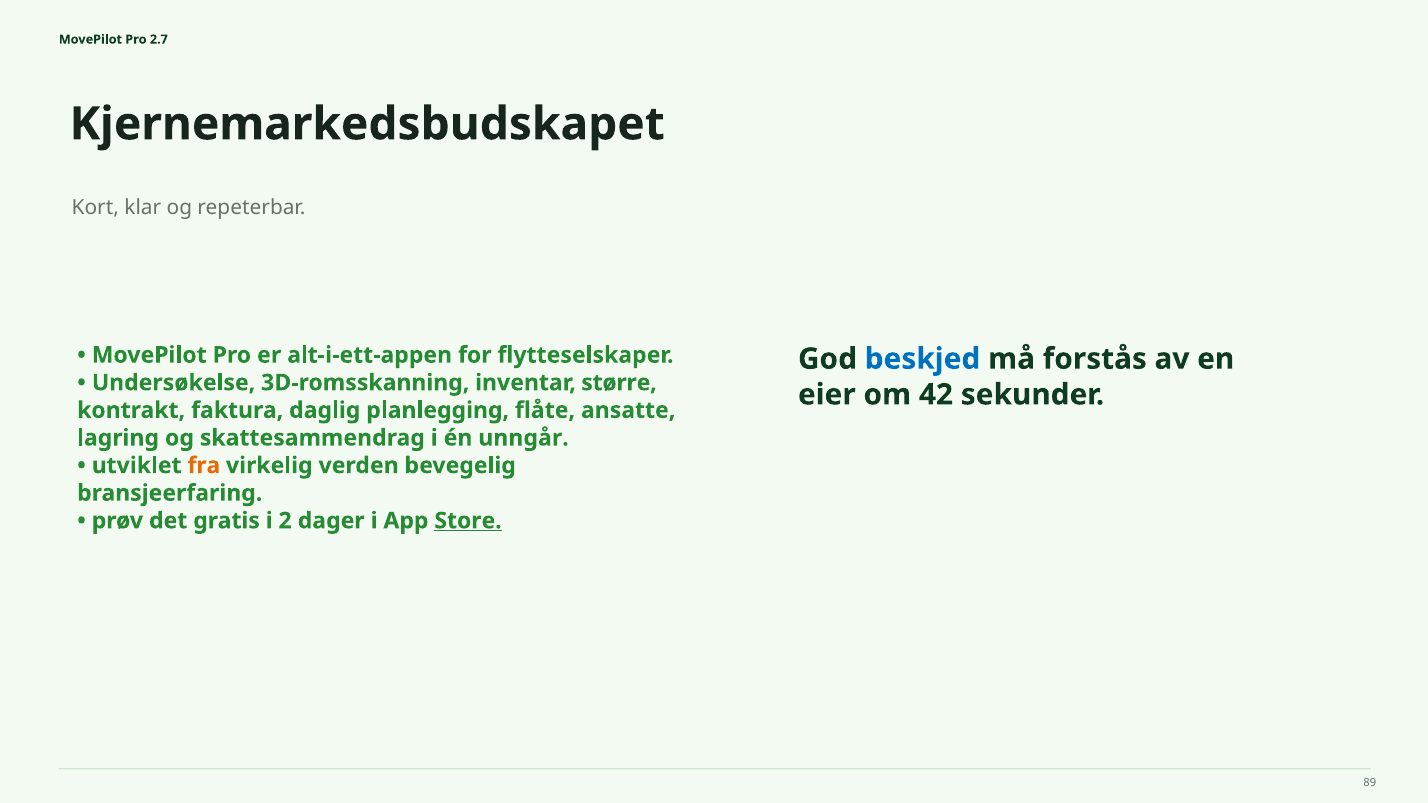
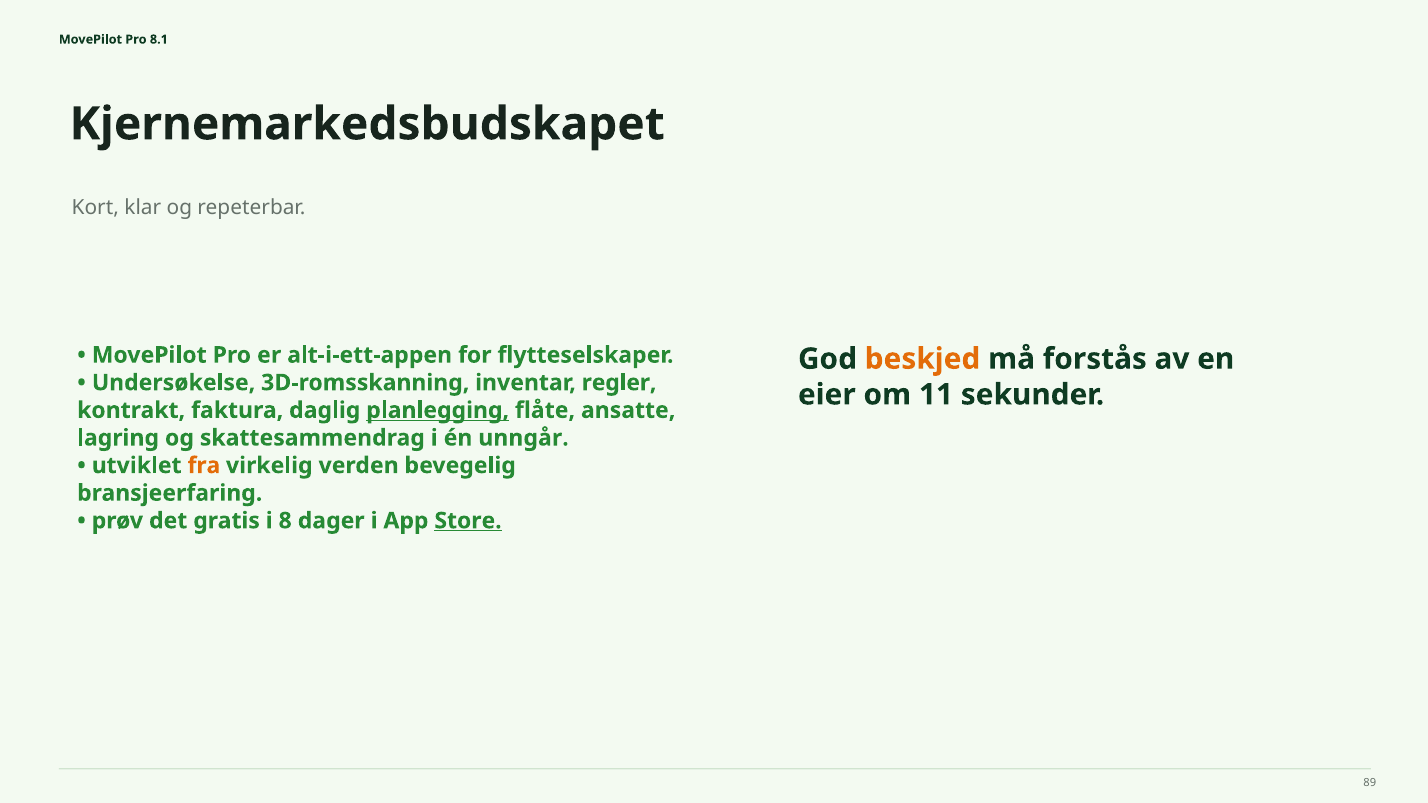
2.7: 2.7 -> 8.1
beskjed colour: blue -> orange
større: større -> regler
42: 42 -> 11
planlegging underline: none -> present
2: 2 -> 8
